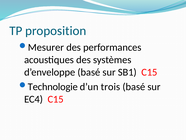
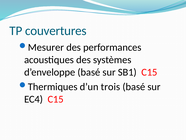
proposition: proposition -> couvertures
Technologie: Technologie -> Thermiques
